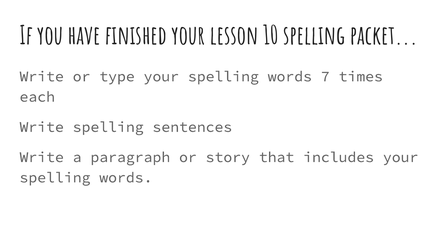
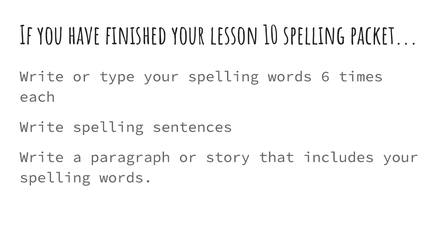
7: 7 -> 6
